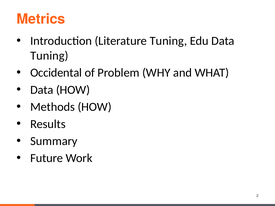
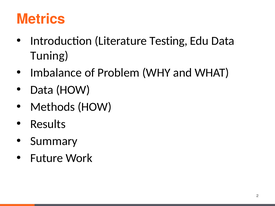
Literature Tuning: Tuning -> Testing
Occidental: Occidental -> Imbalance
